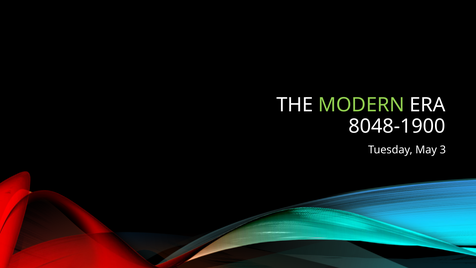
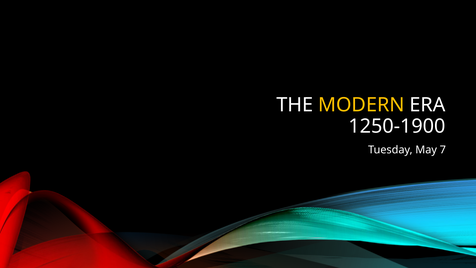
MODERN colour: light green -> yellow
8048-1900: 8048-1900 -> 1250-1900
3: 3 -> 7
